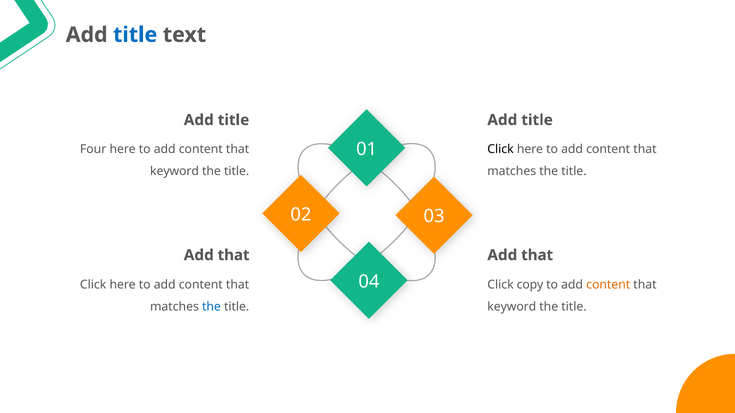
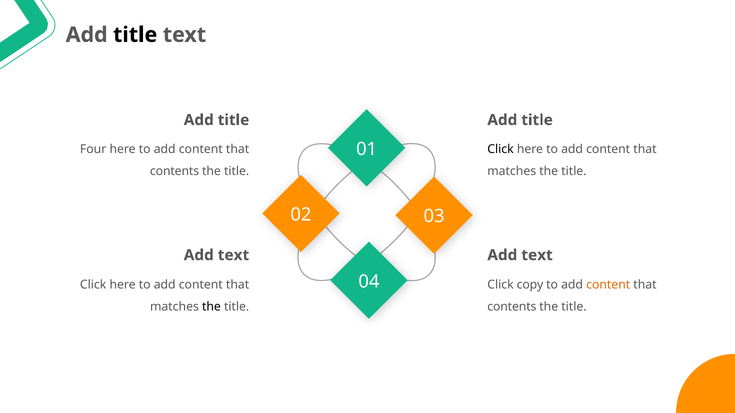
title at (135, 35) colour: blue -> black
keyword at (175, 172): keyword -> contents
that at (234, 255): that -> text
that at (537, 255): that -> text
the at (211, 307) colour: blue -> black
keyword at (512, 307): keyword -> contents
